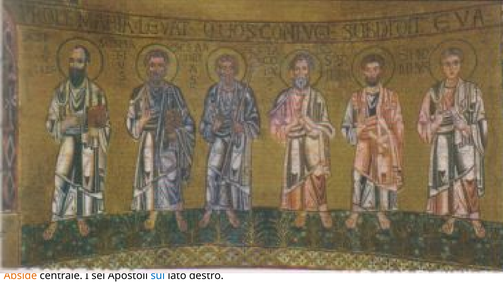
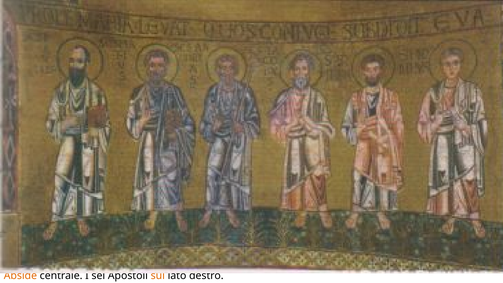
sul colour: blue -> orange
